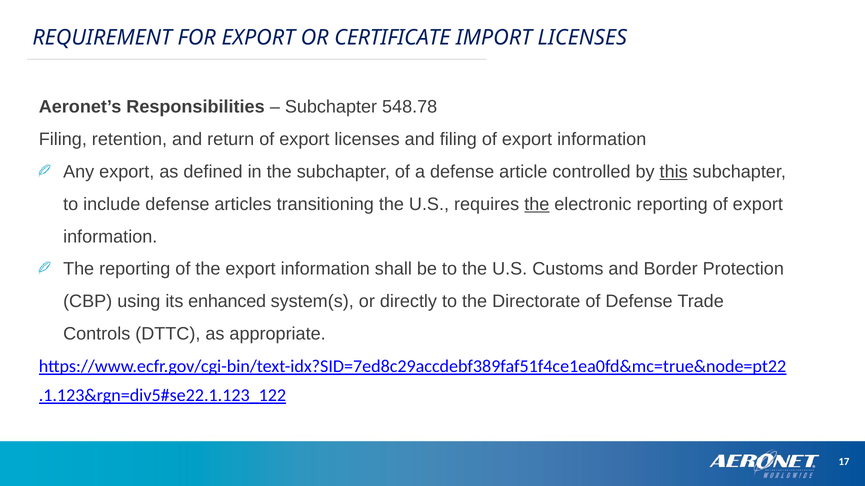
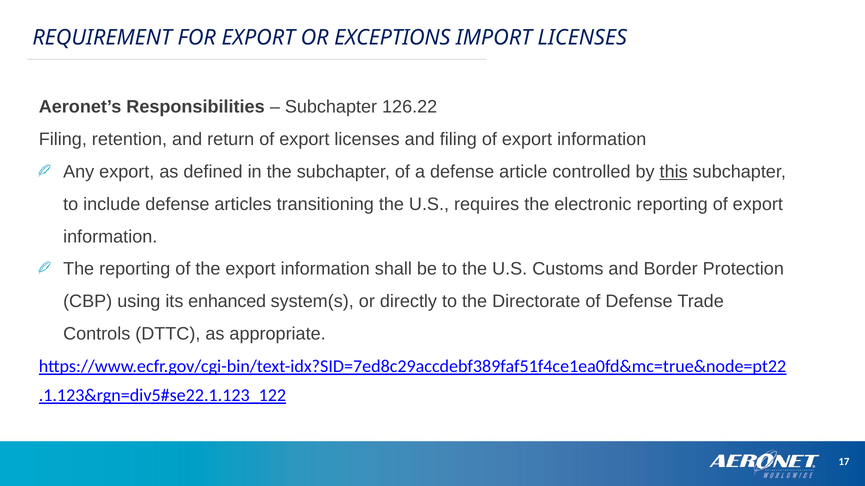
CERTIFICATE: CERTIFICATE -> EXCEPTIONS
548.78: 548.78 -> 126.22
the at (537, 204) underline: present -> none
